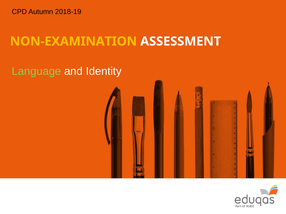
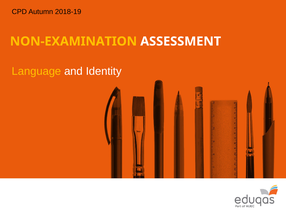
Language colour: light green -> yellow
